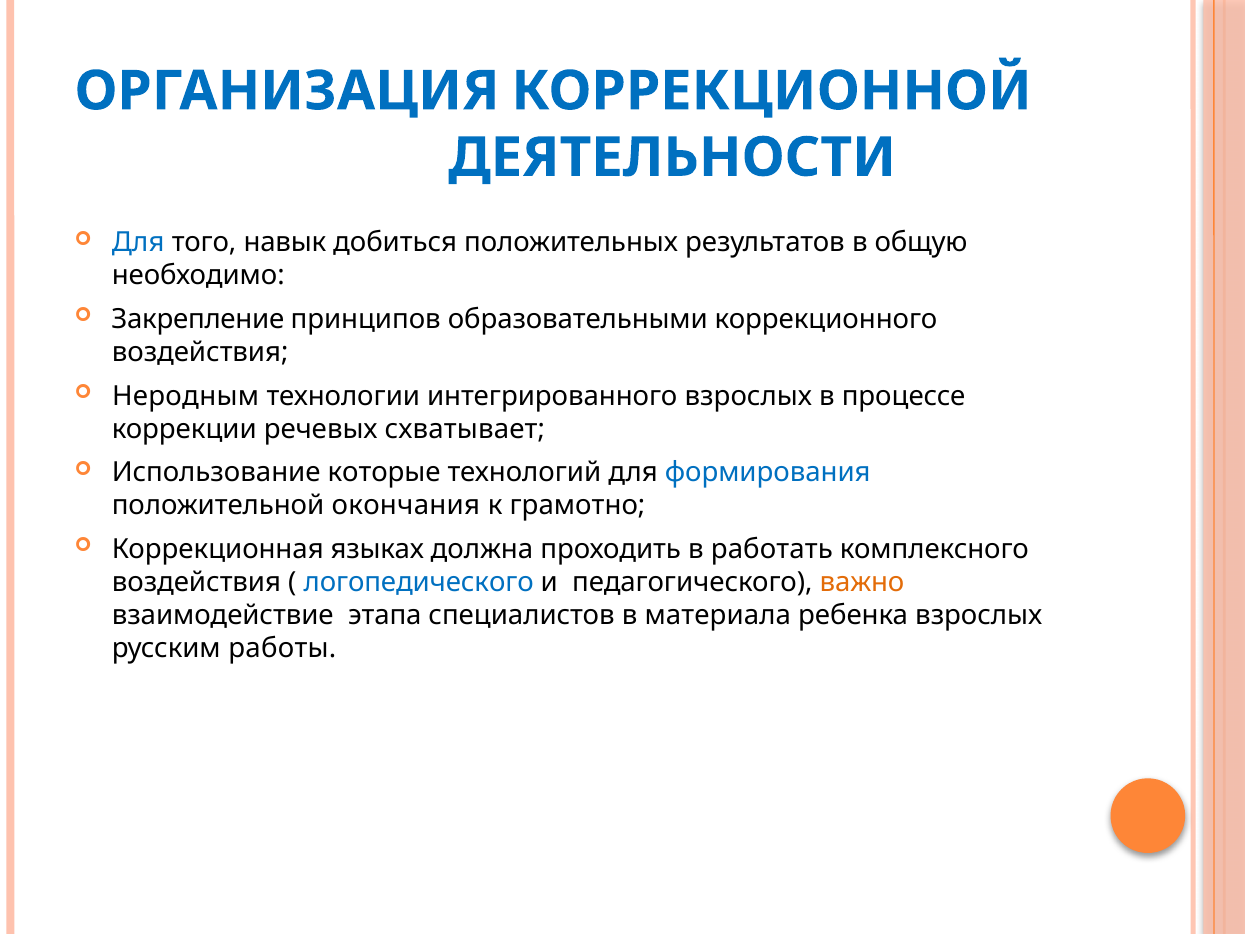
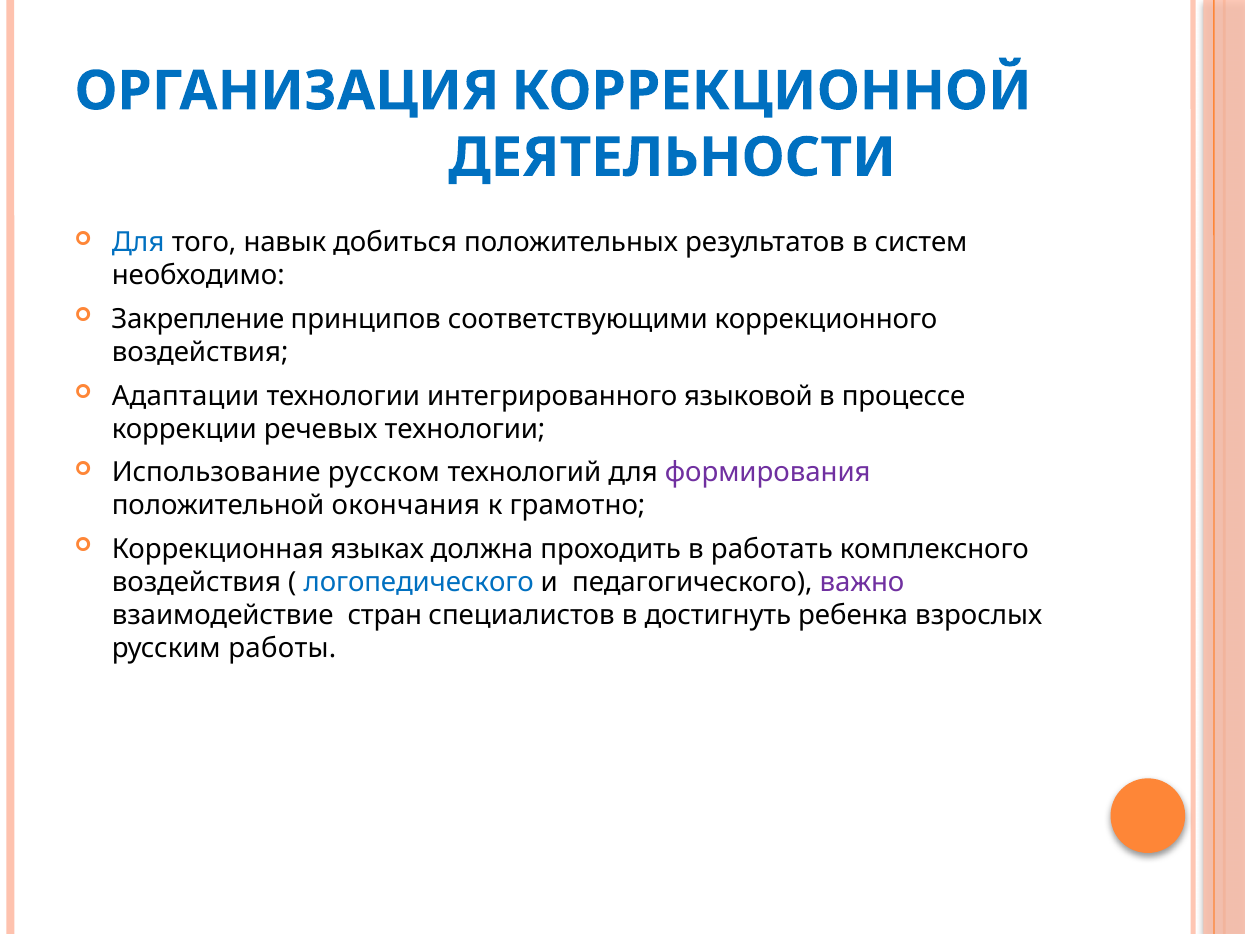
общую: общую -> систем
образовательными: образовательными -> соответствующими
Неродным: Неродным -> Адаптации
интегрированного взрослых: взрослых -> языковой
речевых схватывает: схватывает -> технологии
которые: которые -> русском
формирования colour: blue -> purple
важно colour: orange -> purple
этапа: этапа -> стран
материала: материала -> достигнуть
